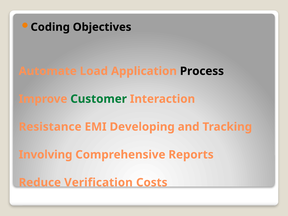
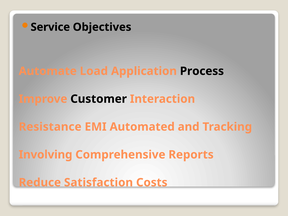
Coding: Coding -> Service
Customer colour: green -> black
Developing: Developing -> Automated
Verification: Verification -> Satisfaction
